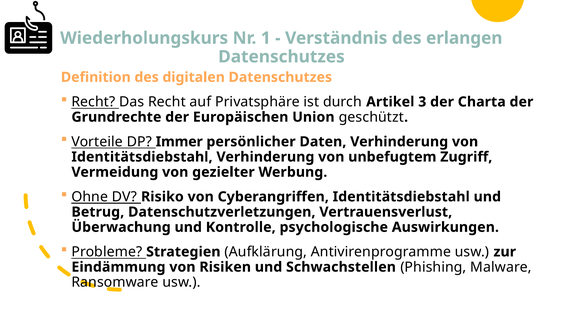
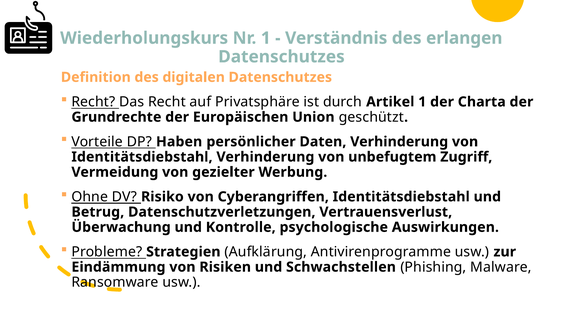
Artikel 3: 3 -> 1
Immer: Immer -> Haben
